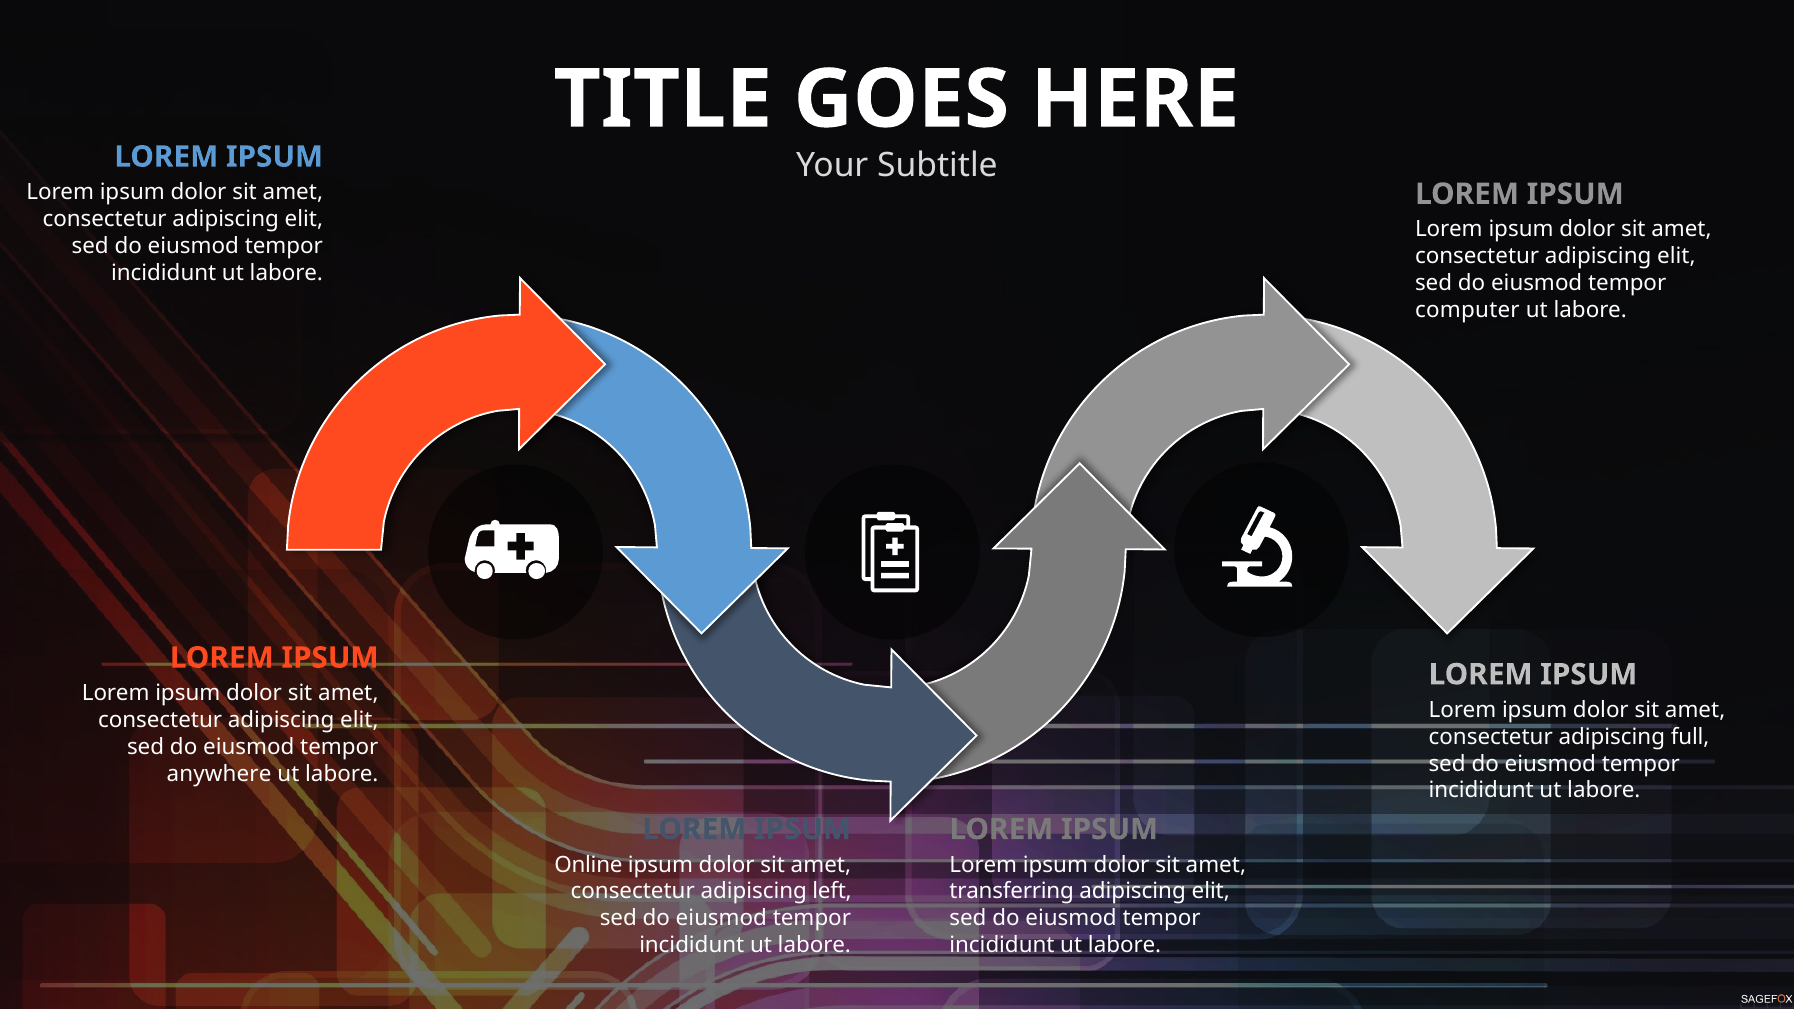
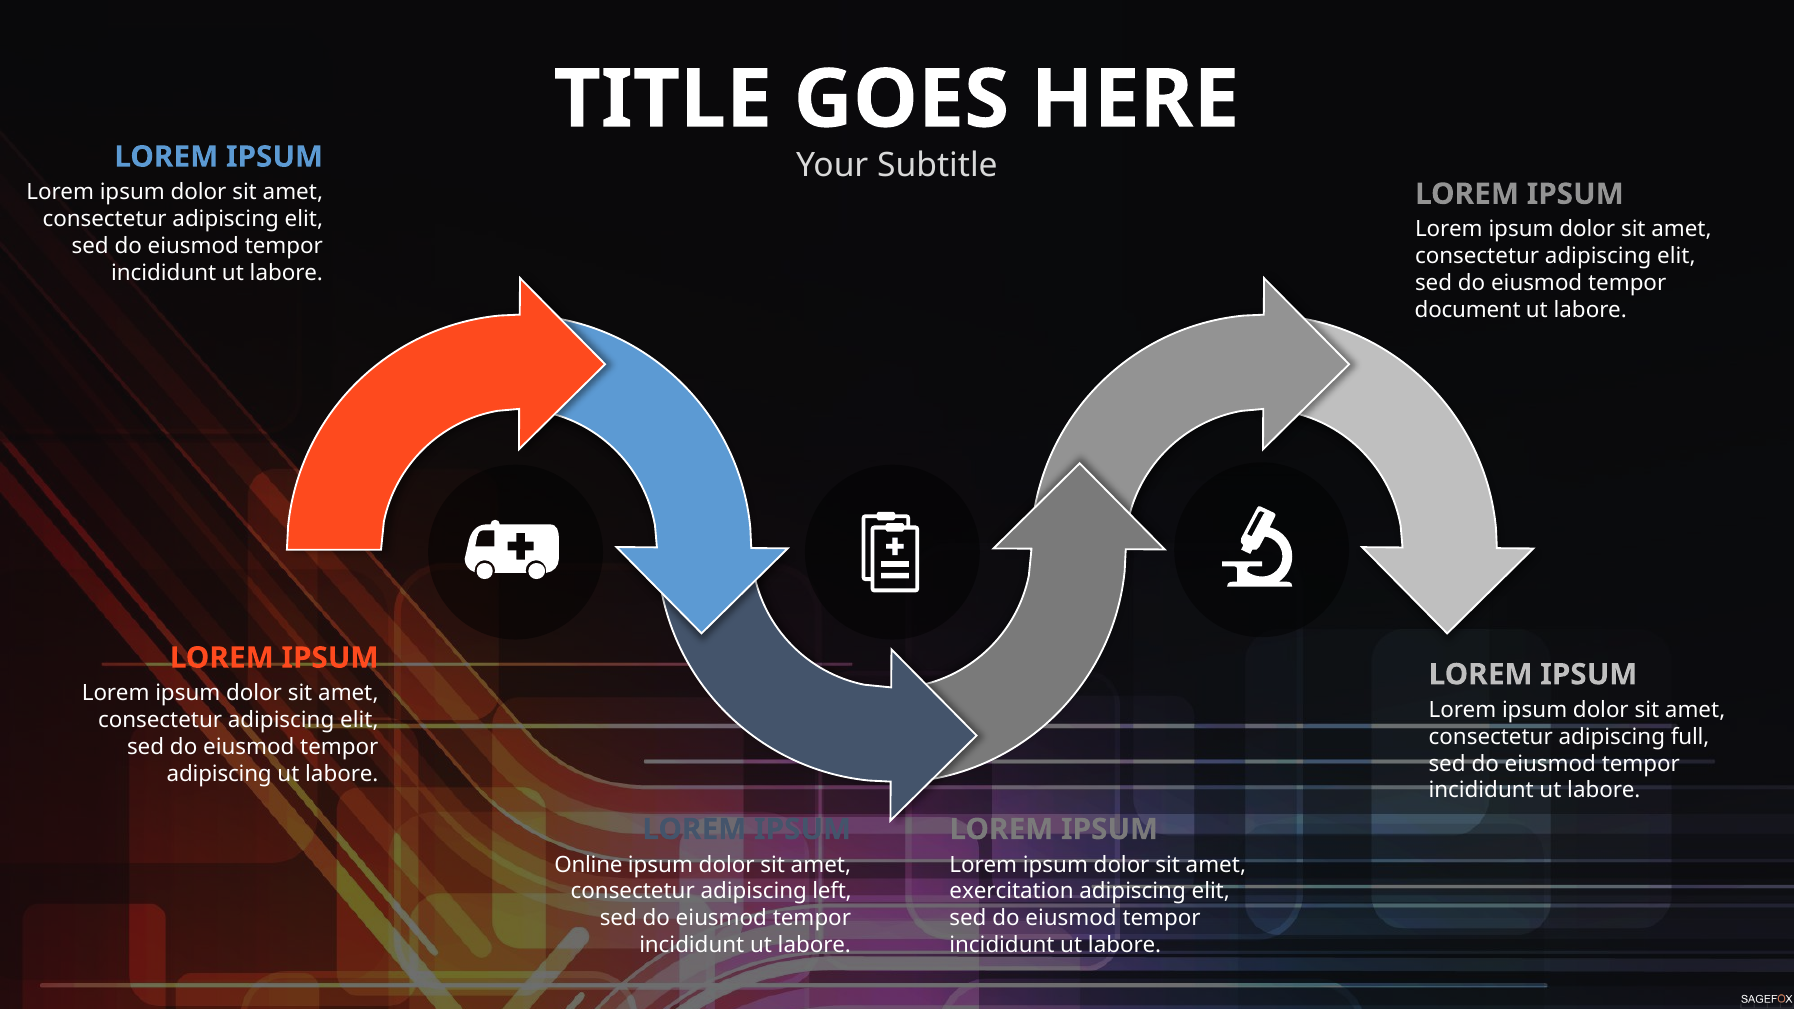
computer: computer -> document
anywhere at (219, 774): anywhere -> adipiscing
transferring: transferring -> exercitation
